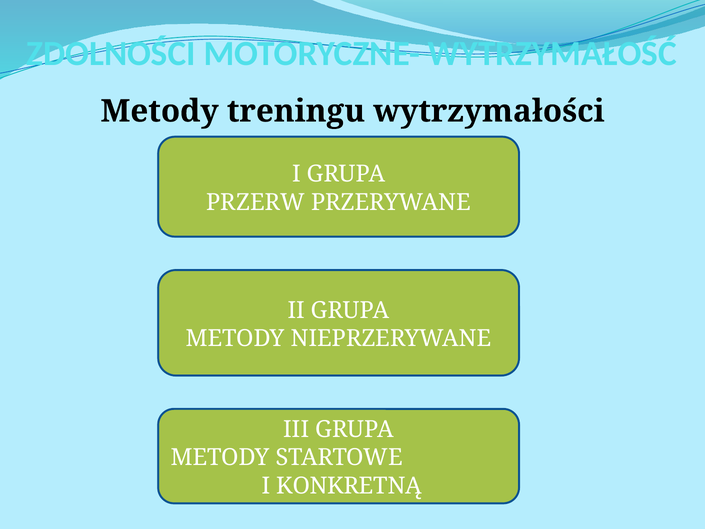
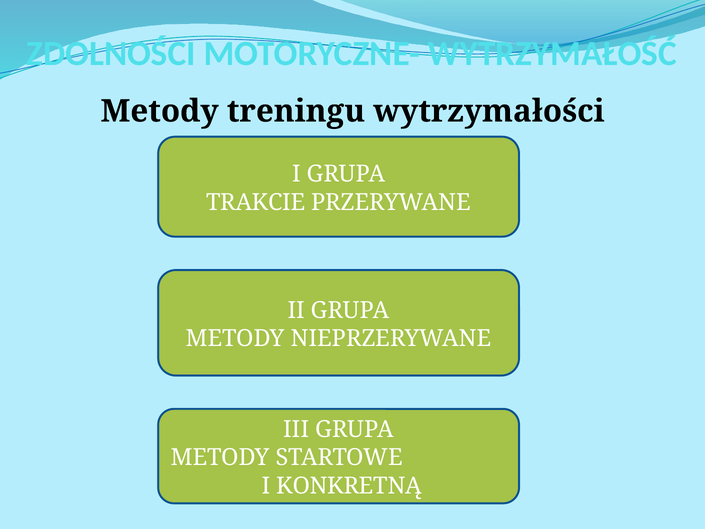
PRZERW: PRZERW -> TRAKCIE
